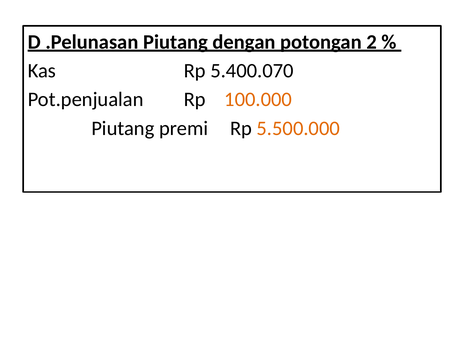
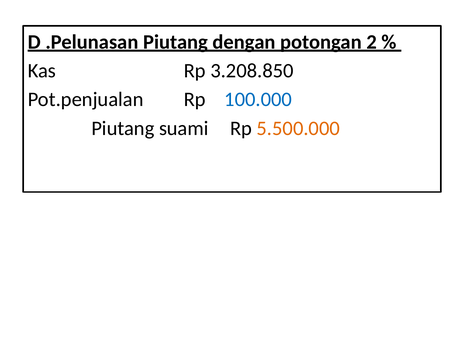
5.400.070: 5.400.070 -> 3.208.850
100.000 colour: orange -> blue
premi: premi -> suami
